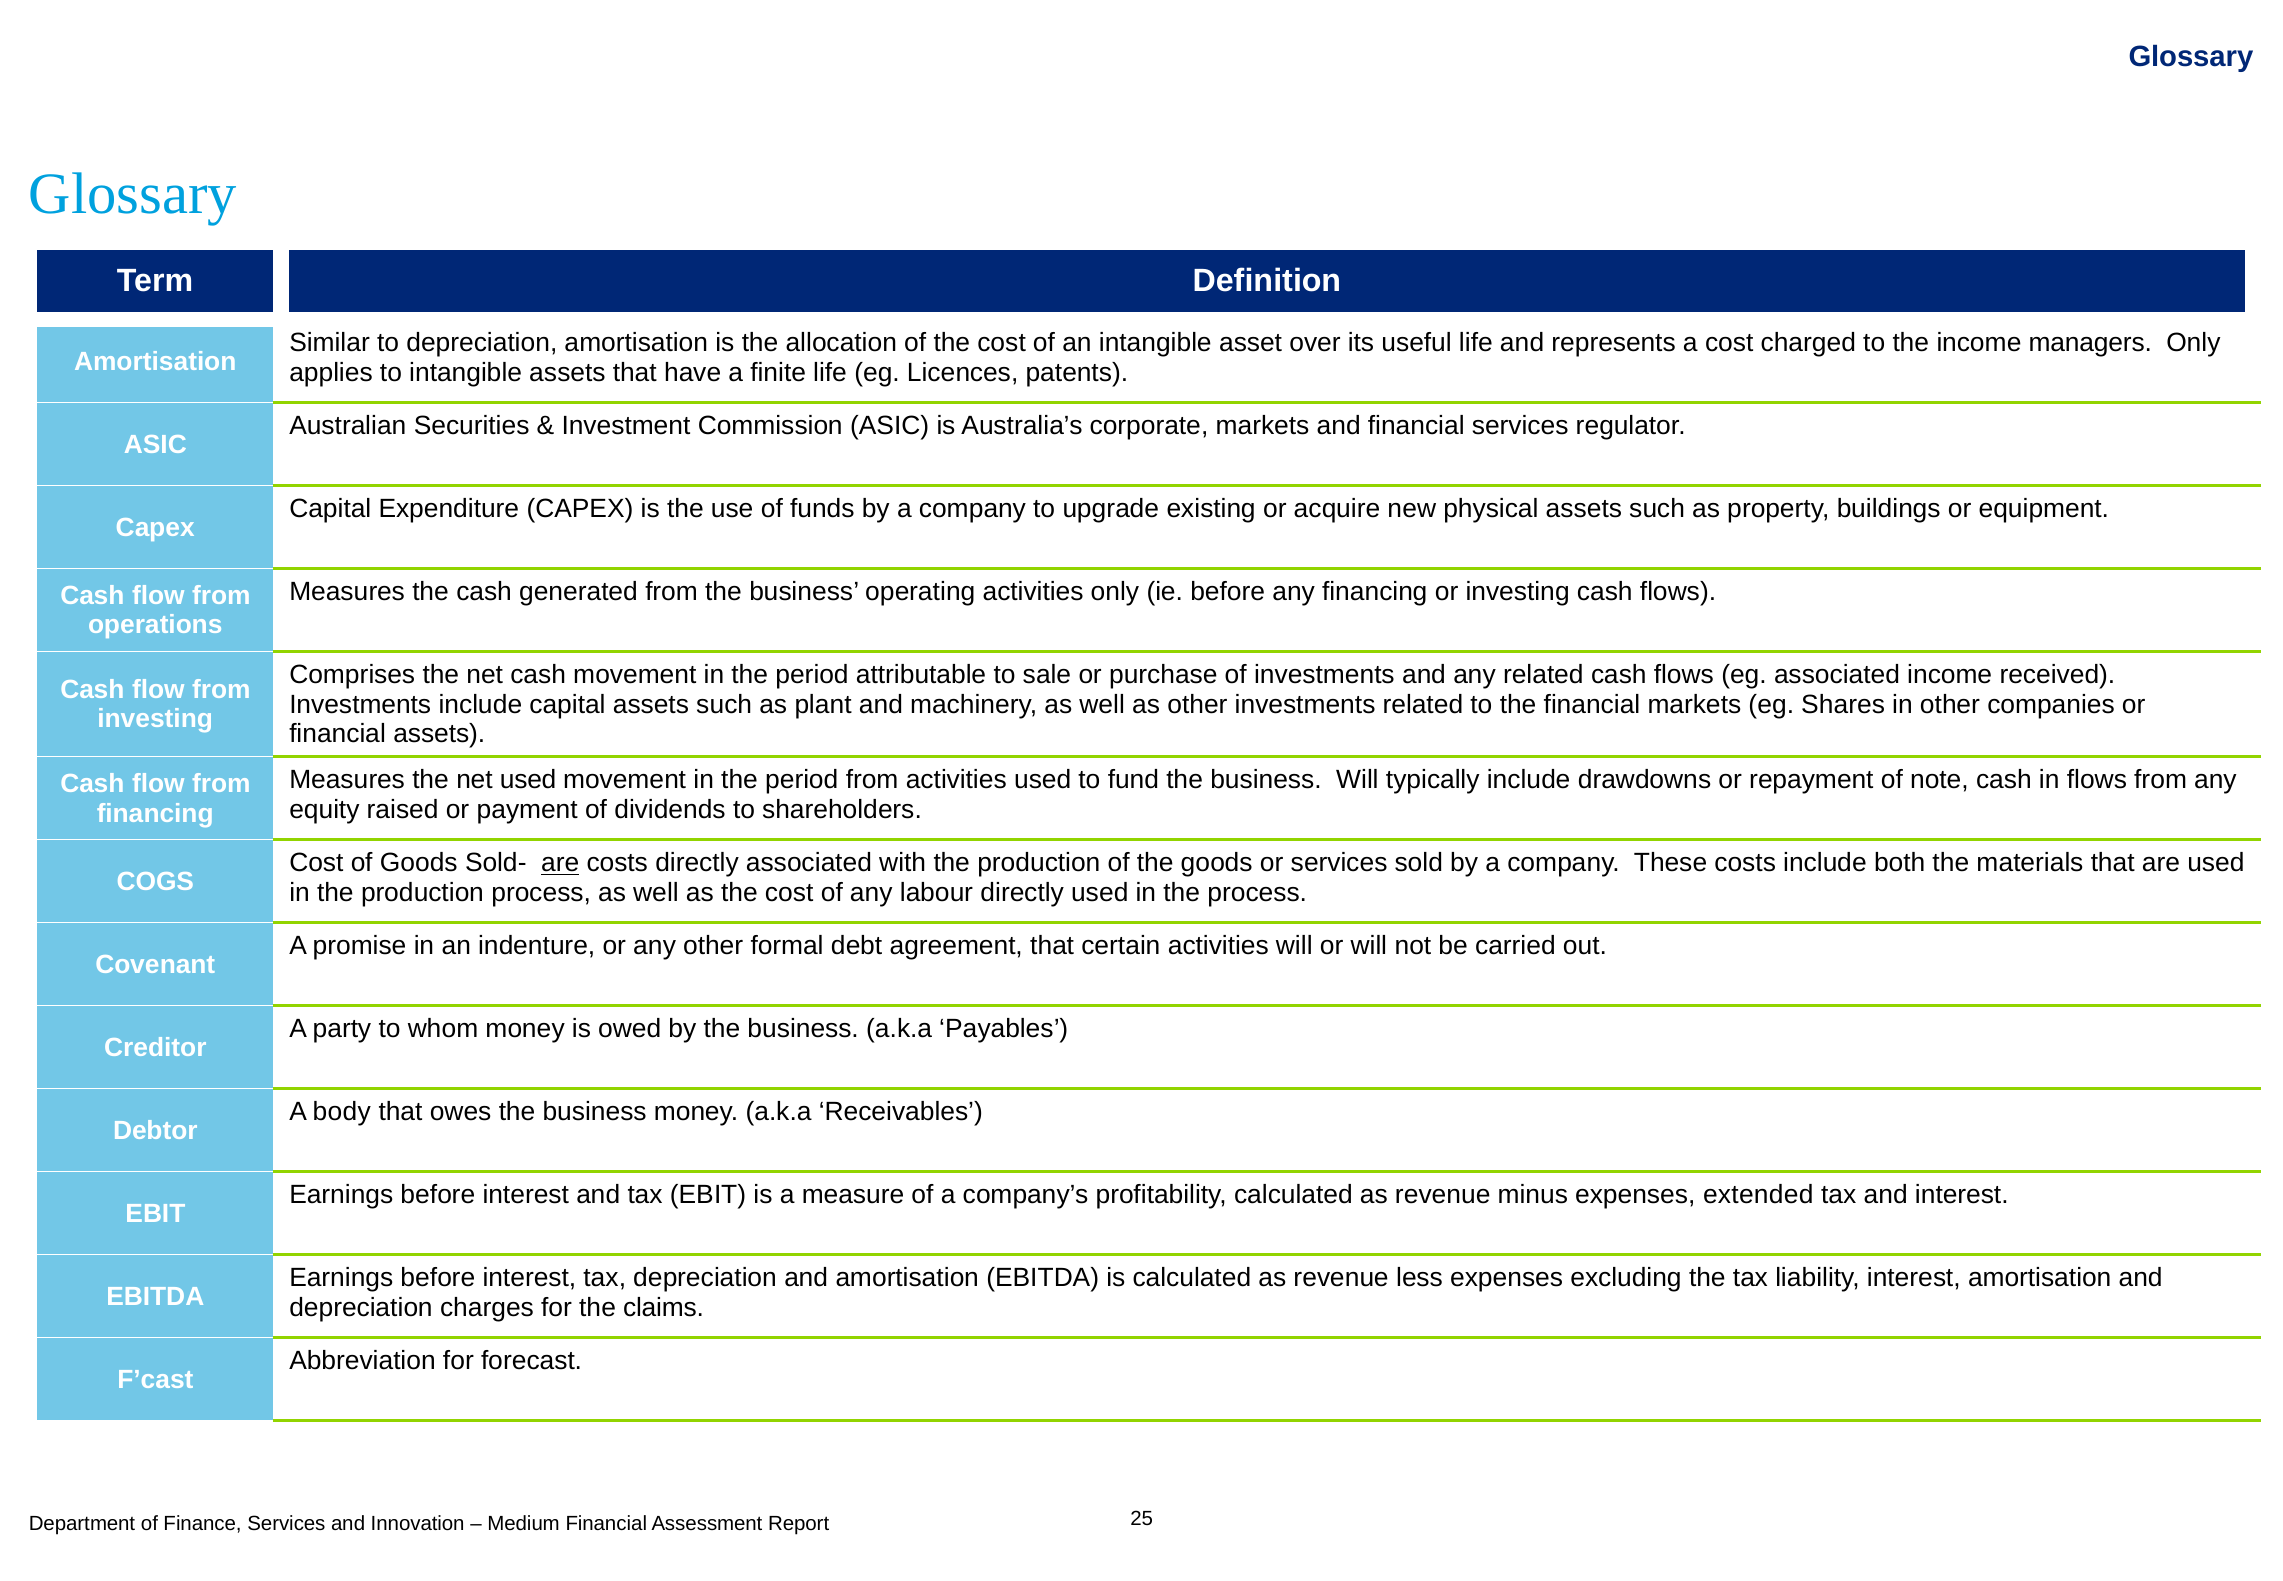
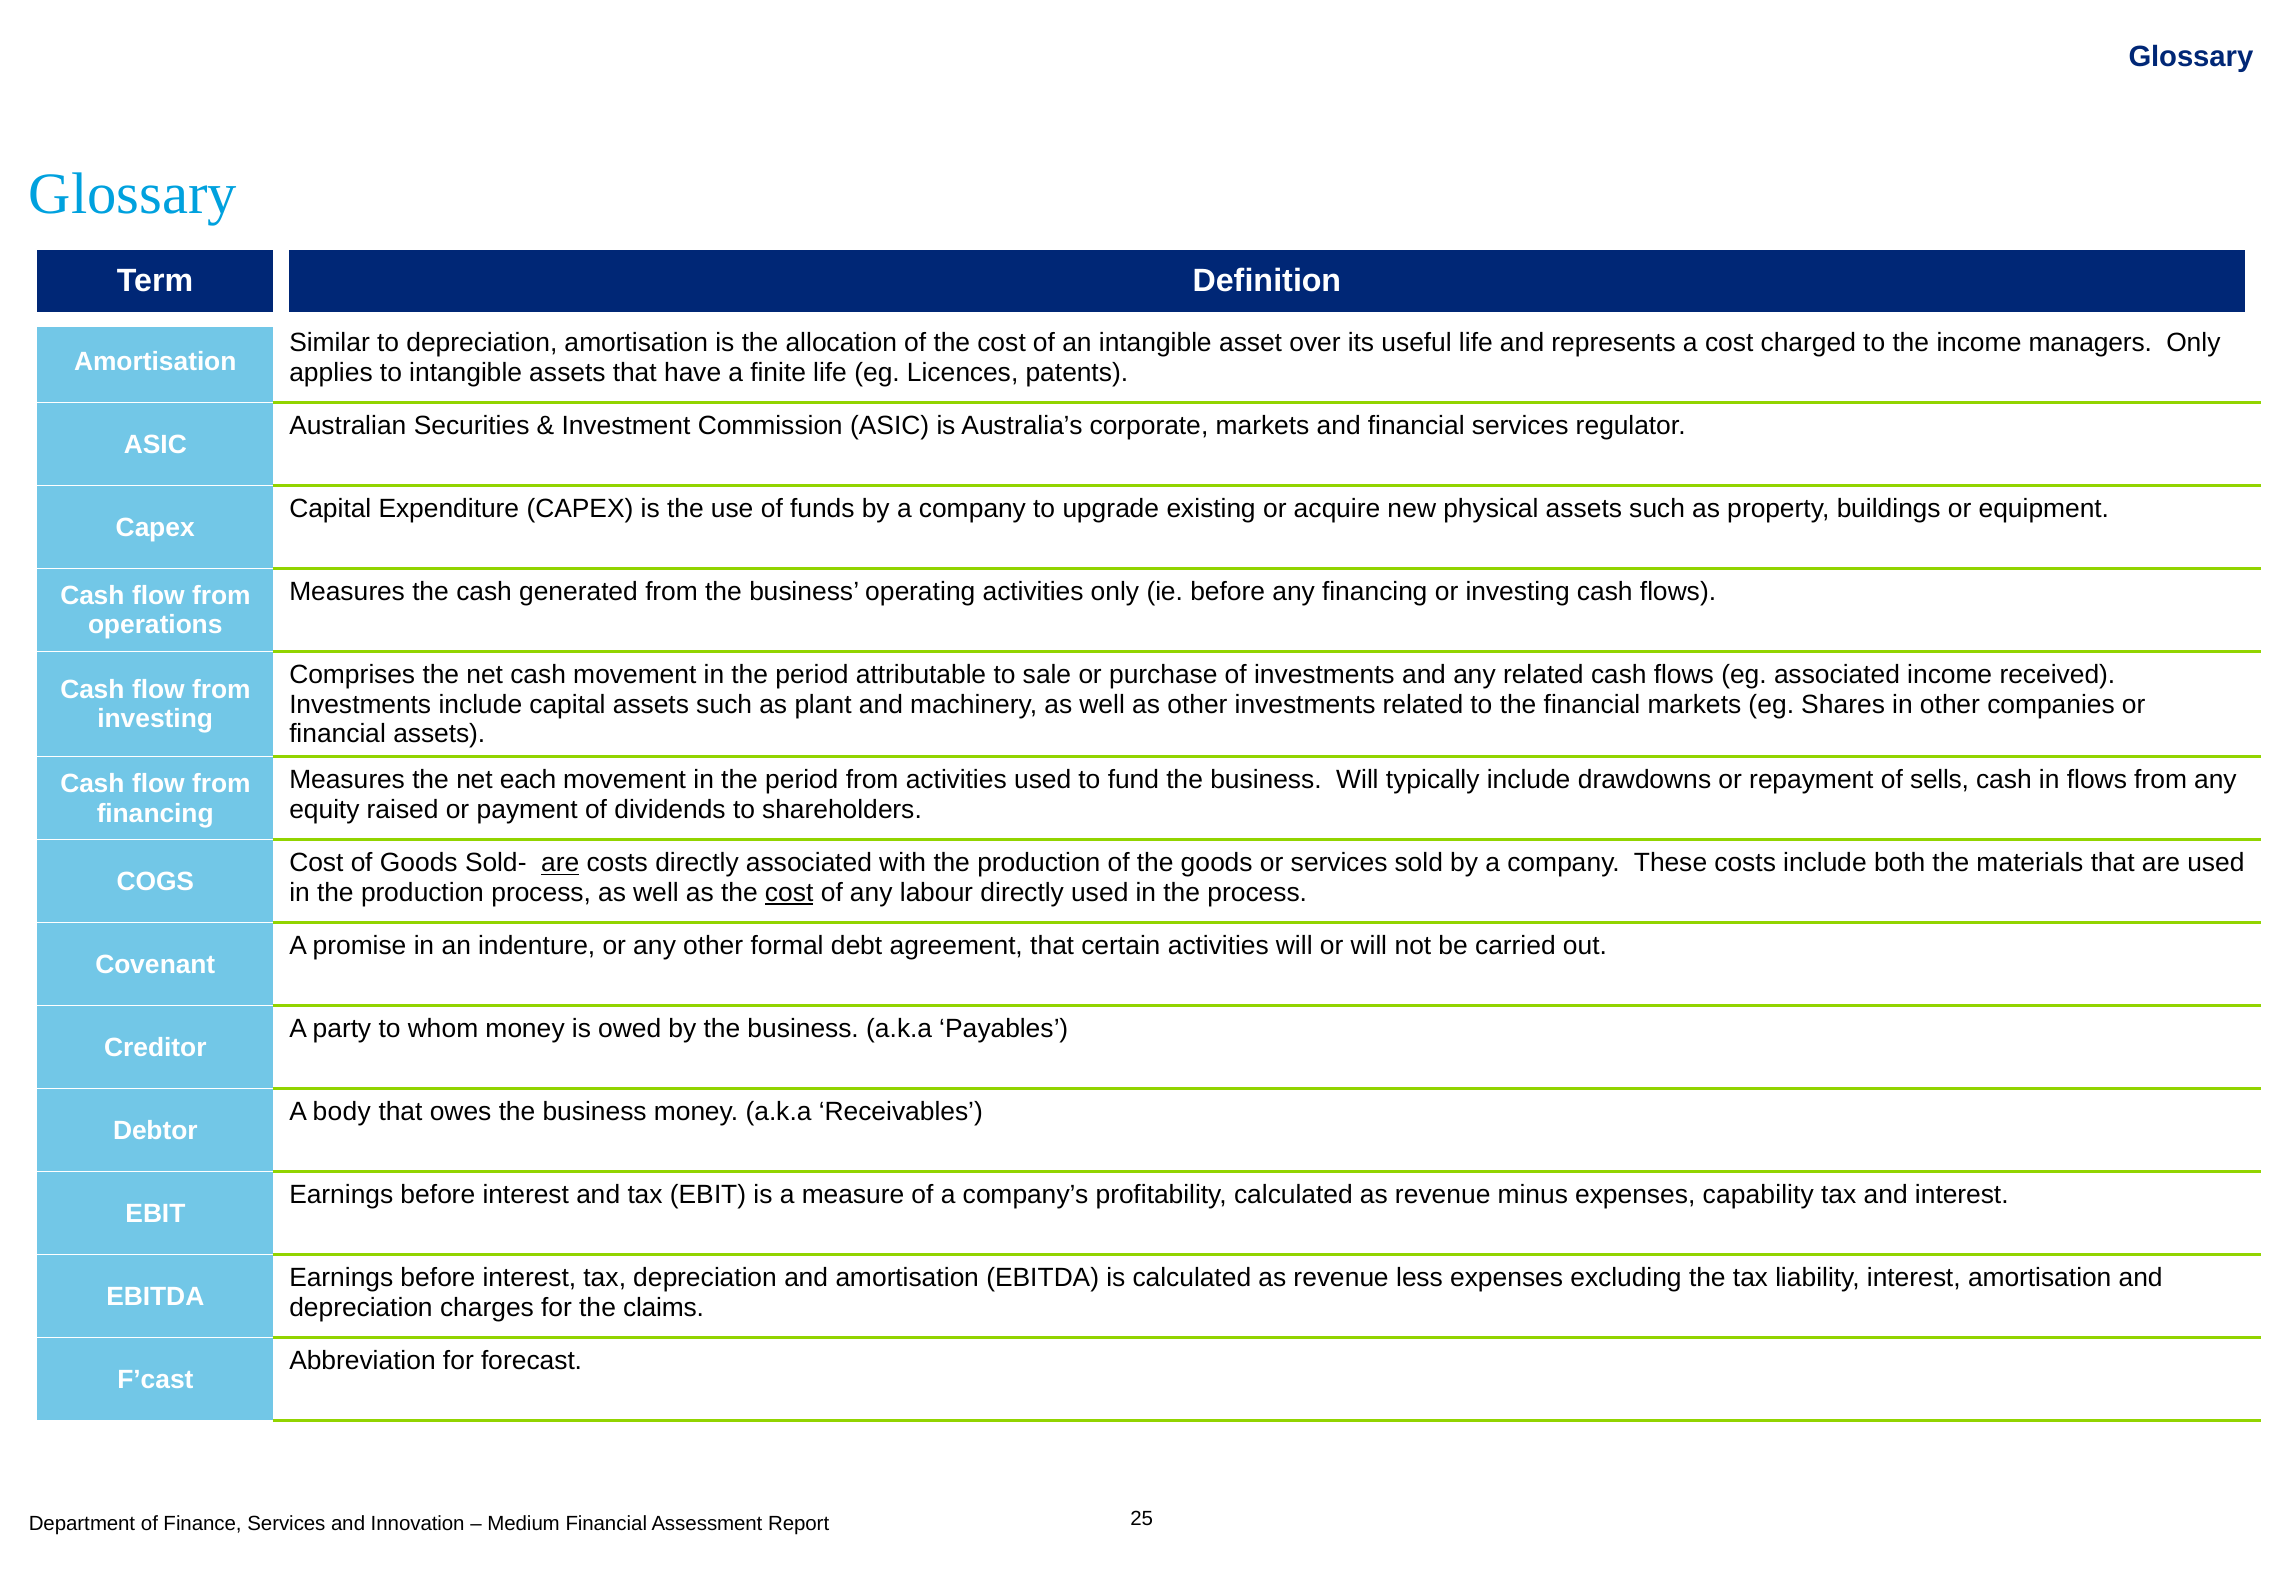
net used: used -> each
note: note -> sells
cost at (789, 892) underline: none -> present
extended: extended -> capability
